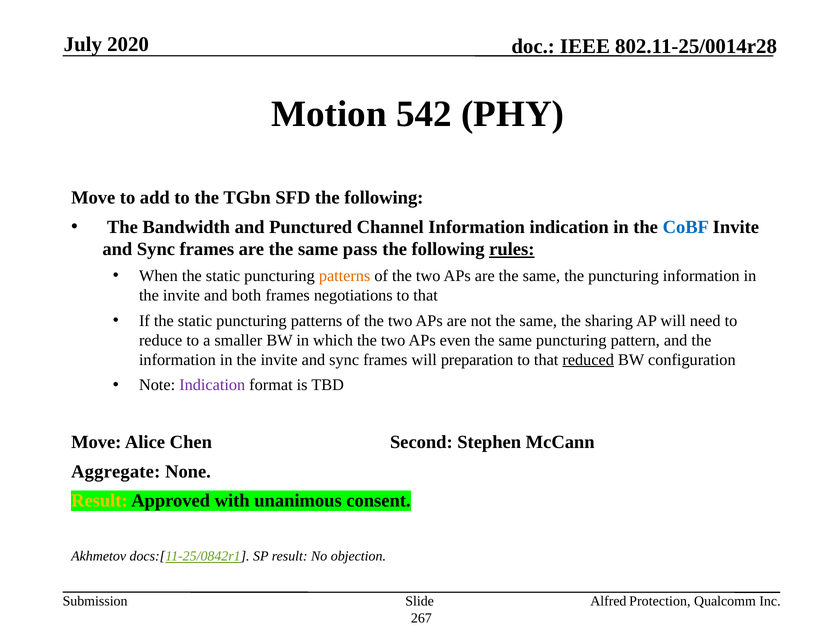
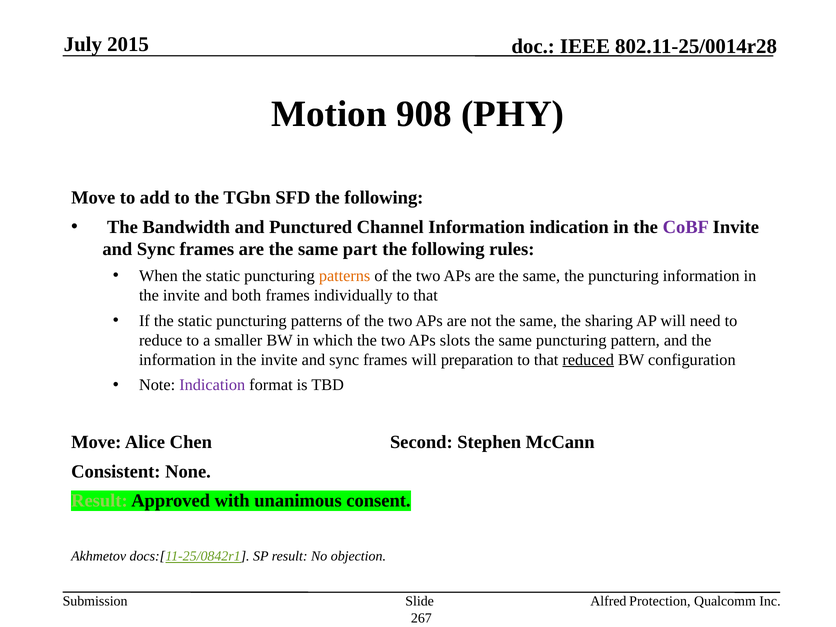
2020: 2020 -> 2015
542: 542 -> 908
CoBF colour: blue -> purple
pass: pass -> part
rules underline: present -> none
negotiations: negotiations -> individually
even: even -> slots
Aggregate: Aggregate -> Consistent
Result at (99, 501) colour: yellow -> light green
